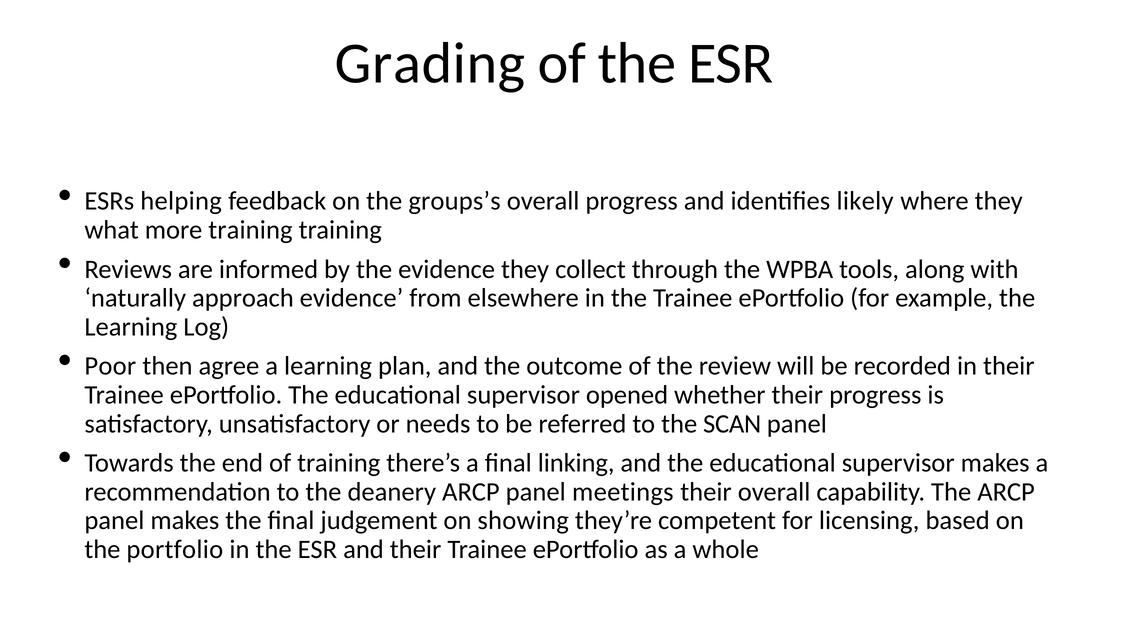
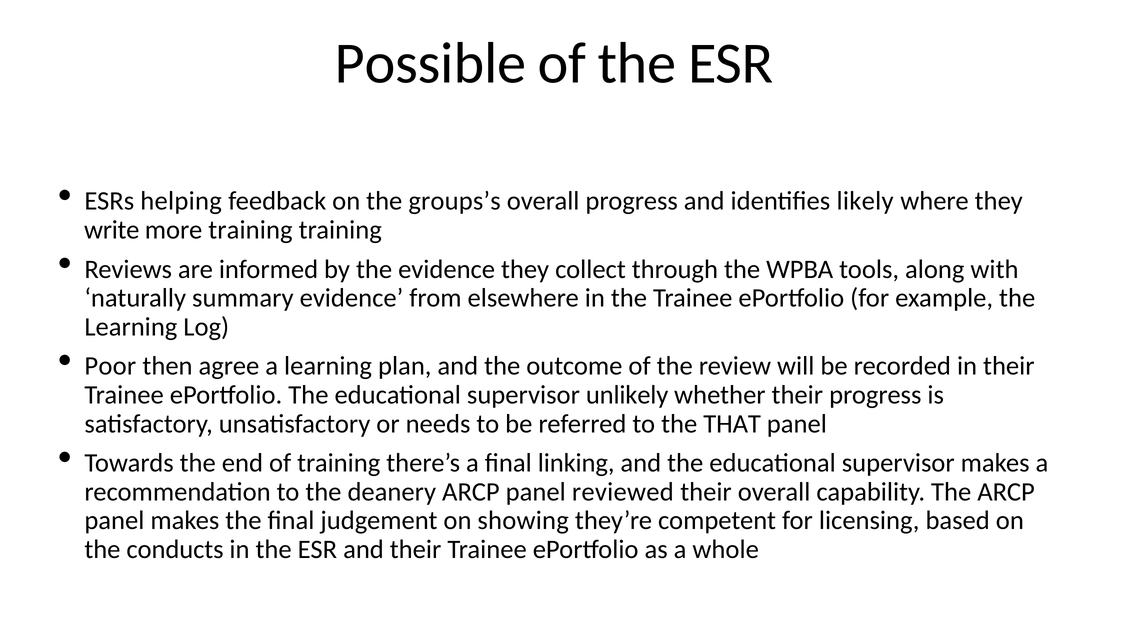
Grading: Grading -> Possible
what: what -> write
approach: approach -> summary
opened: opened -> unlikely
SCAN: SCAN -> THAT
meetings: meetings -> reviewed
portfolio: portfolio -> conducts
